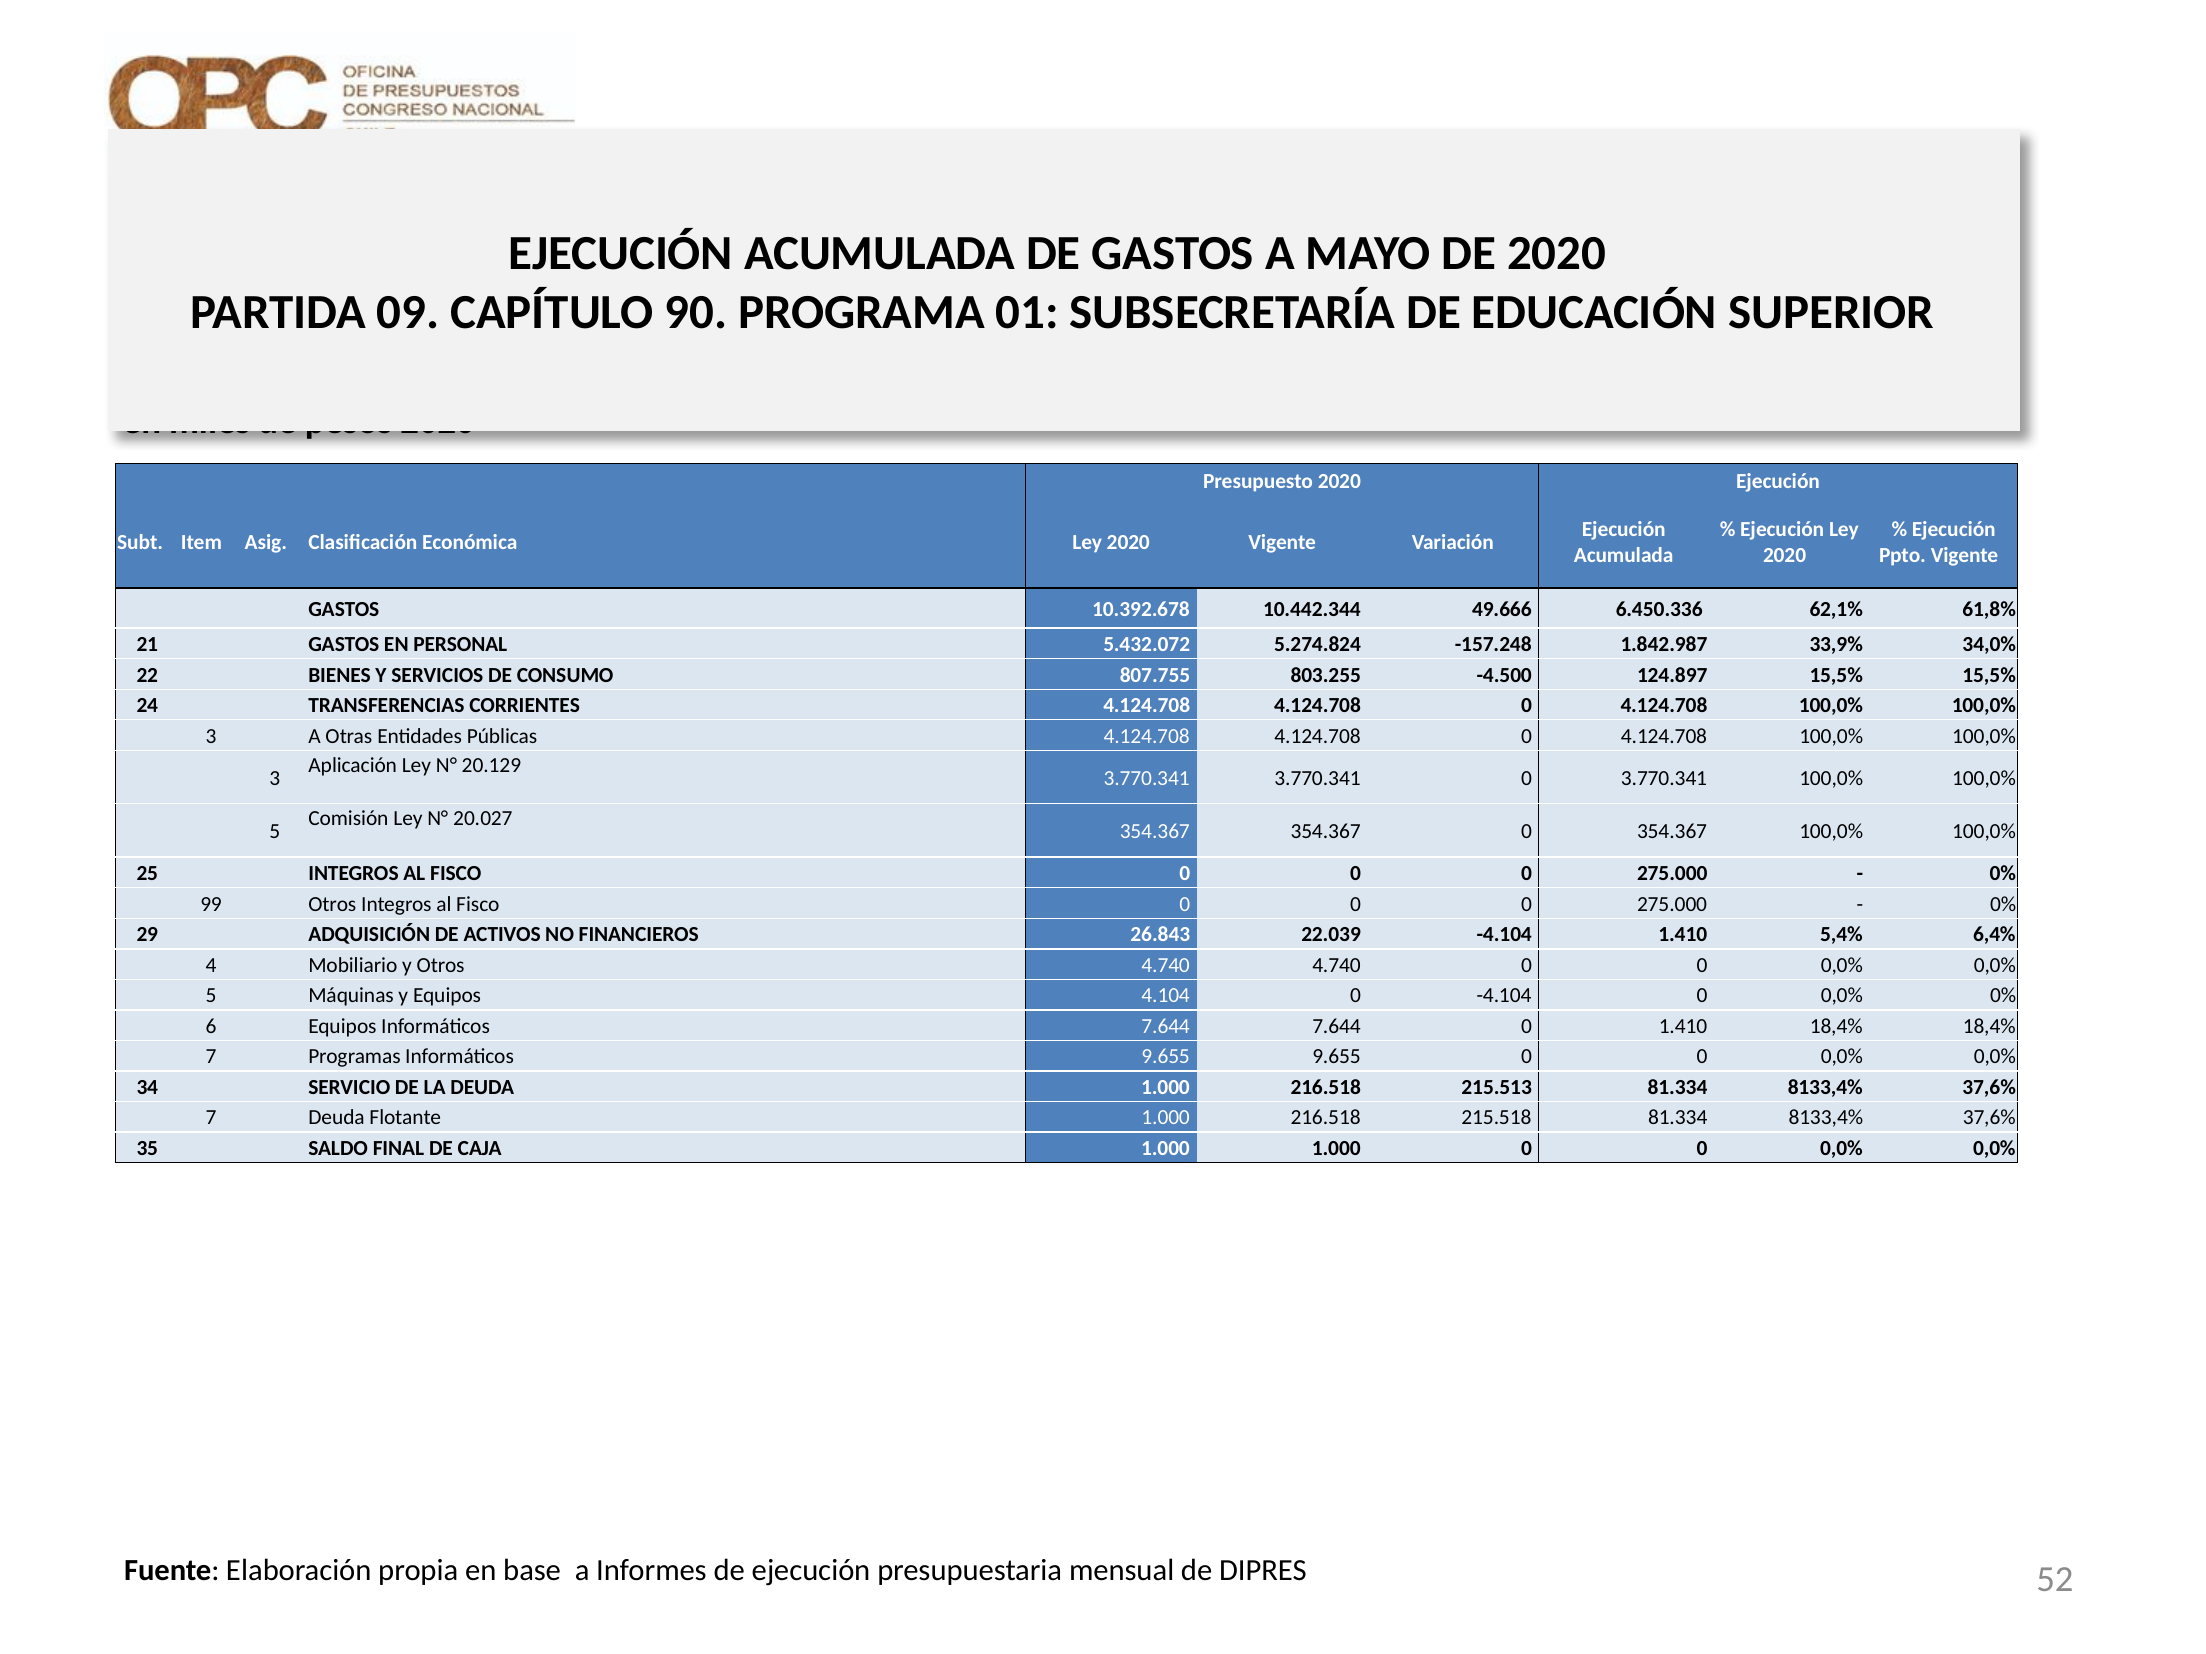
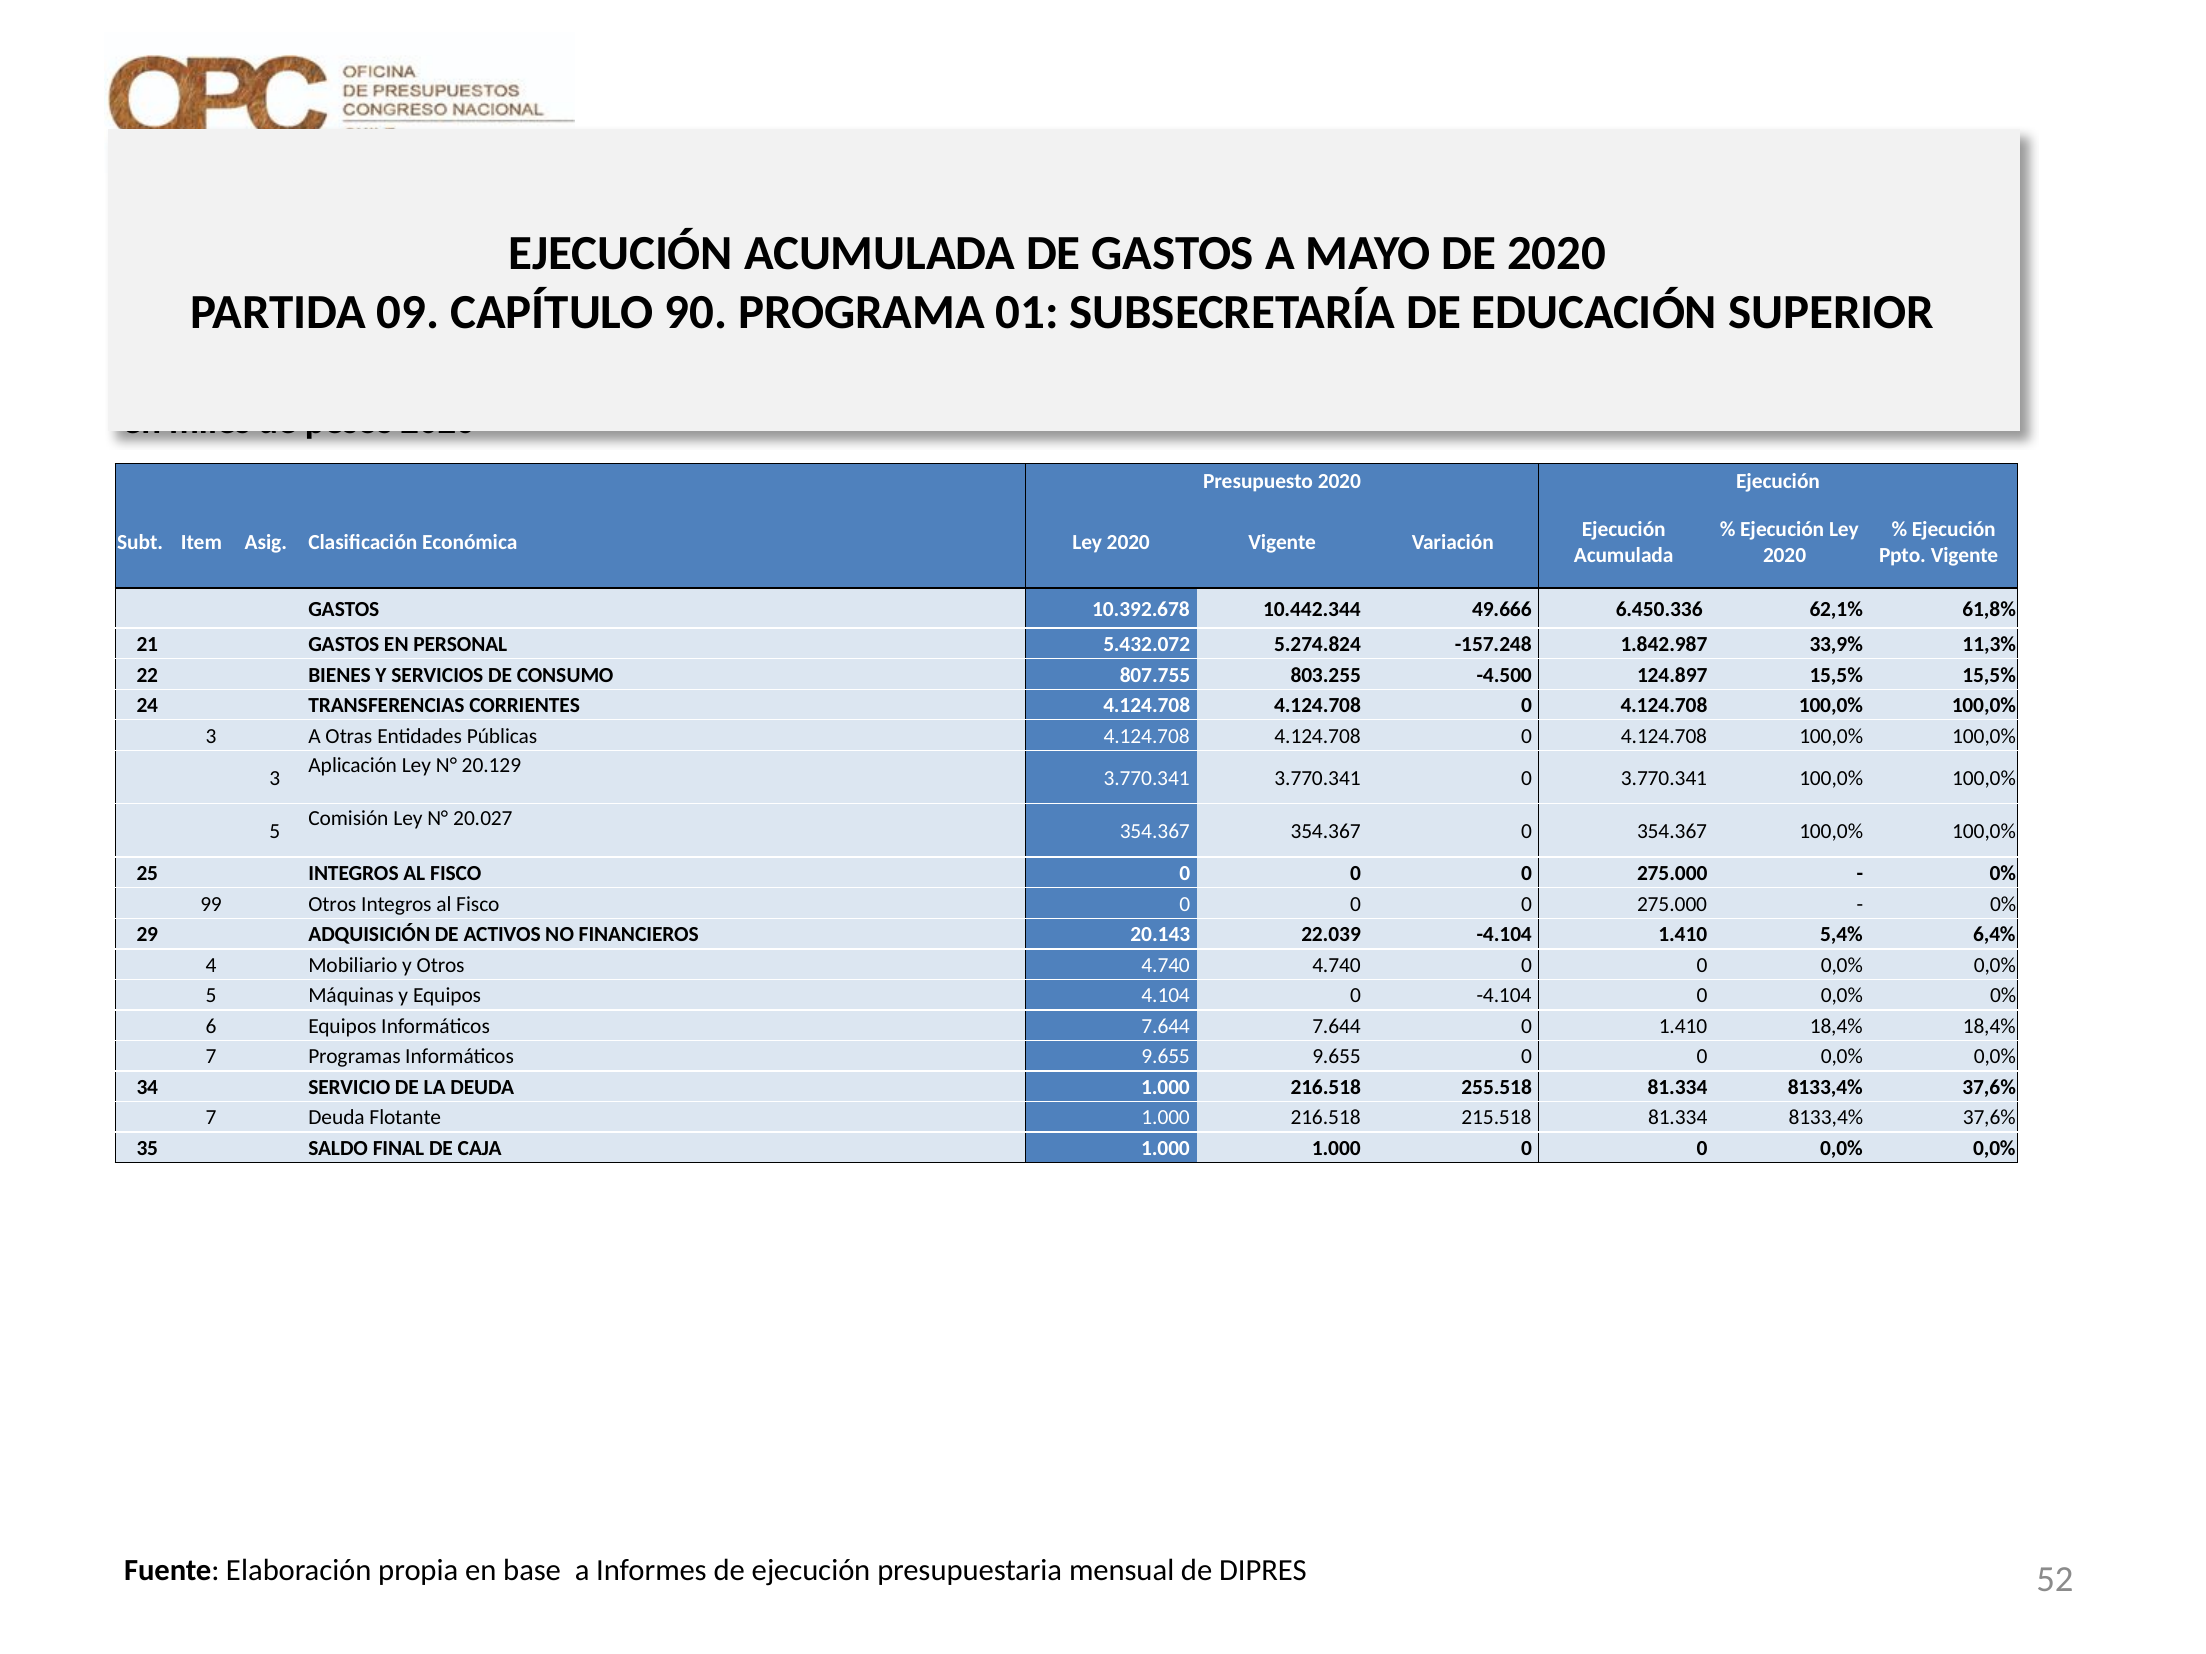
34,0%: 34,0% -> 11,3%
26.843: 26.843 -> 20.143
215.513: 215.513 -> 255.518
